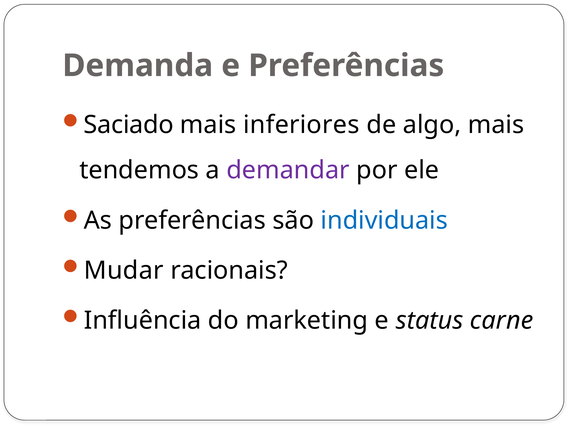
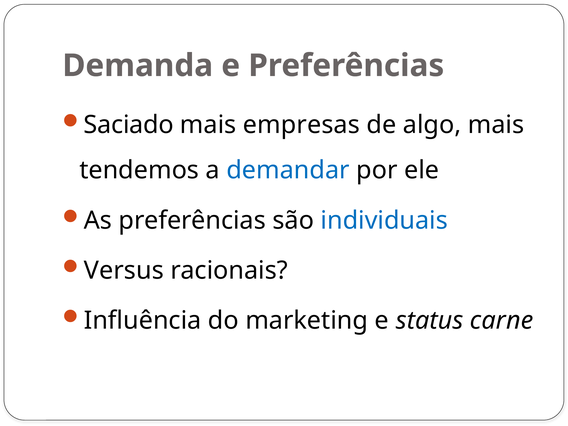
inferiores: inferiores -> empresas
demandar colour: purple -> blue
Mudar: Mudar -> Versus
